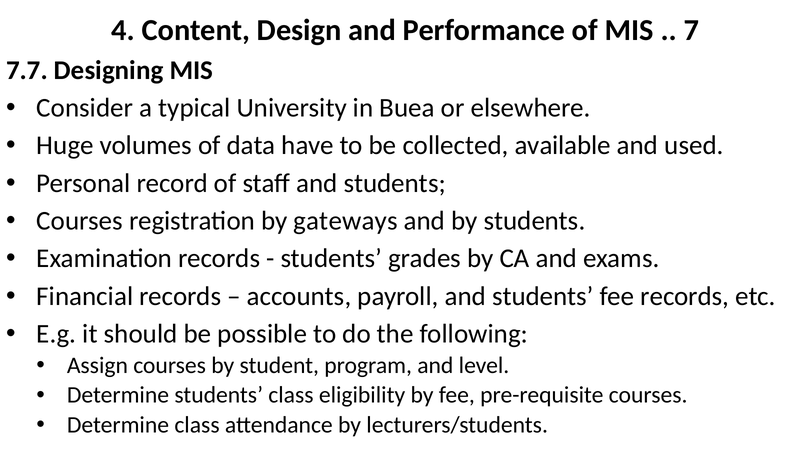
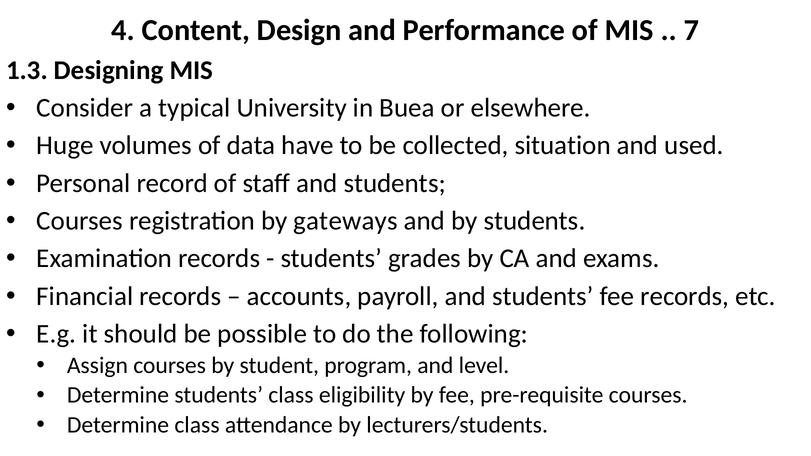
7.7: 7.7 -> 1.3
available: available -> situation
